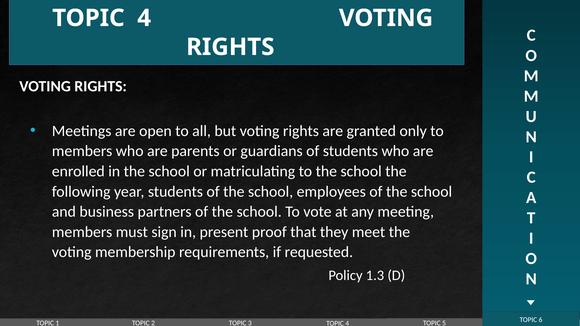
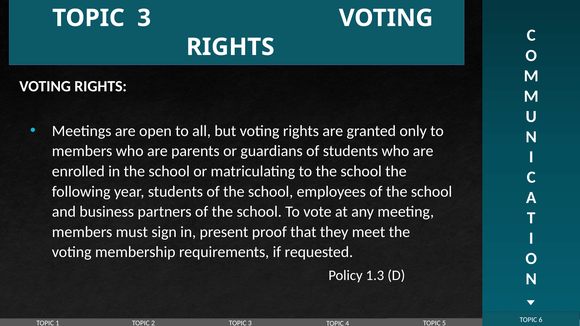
4 at (144, 18): 4 -> 3
